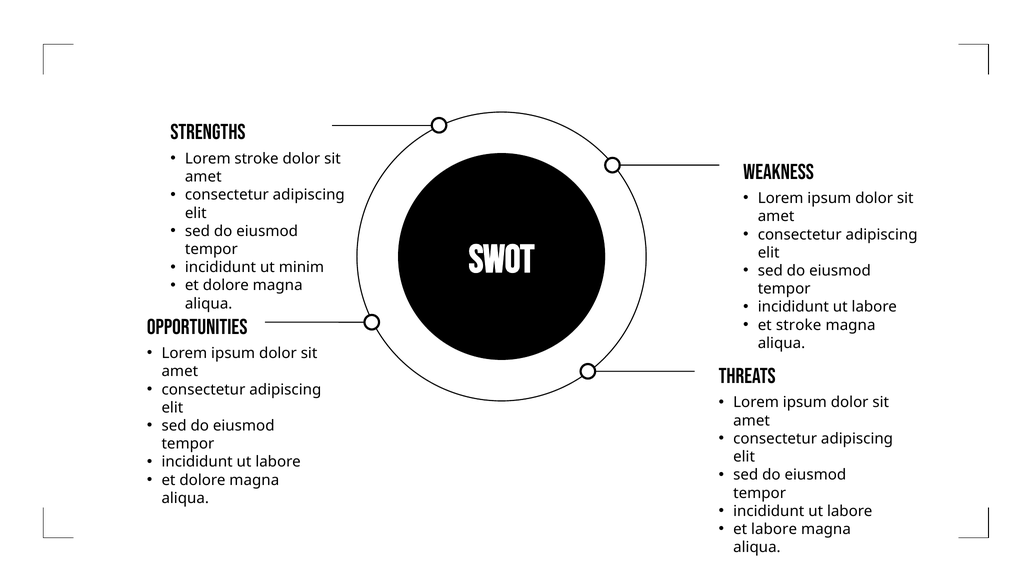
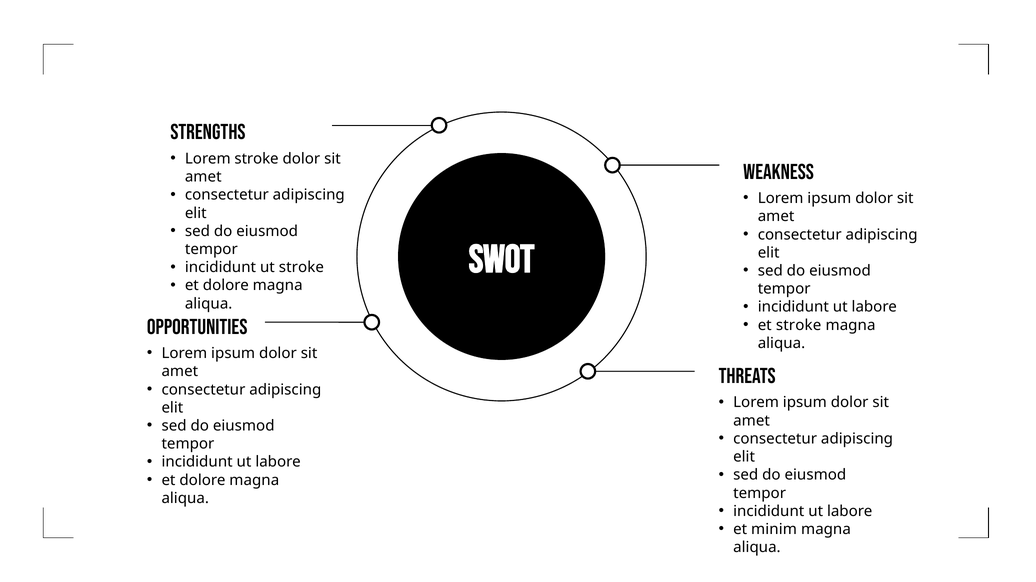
ut minim: minim -> stroke
et labore: labore -> minim
